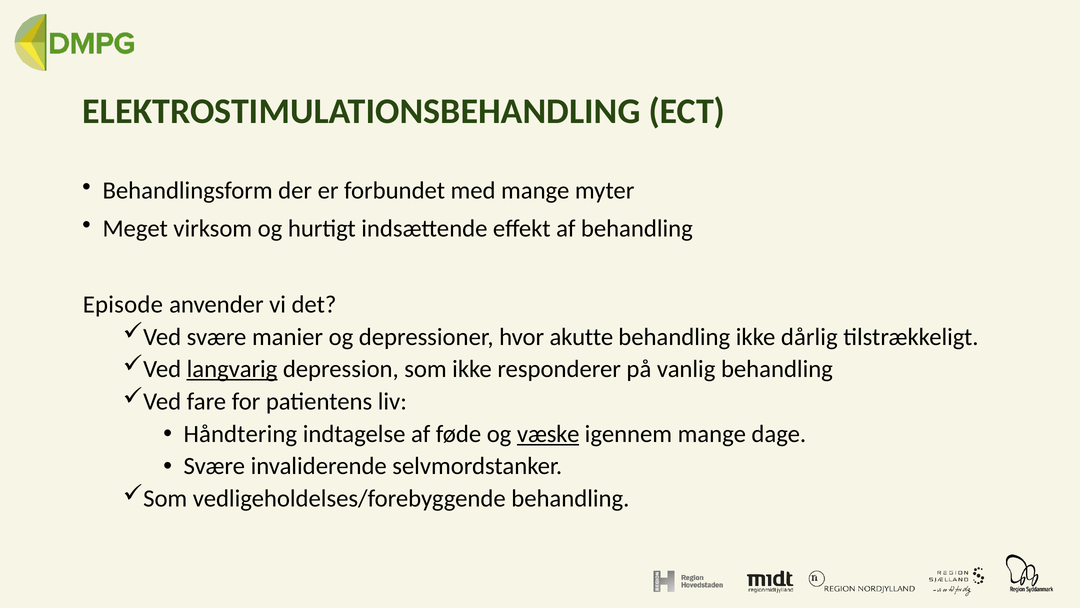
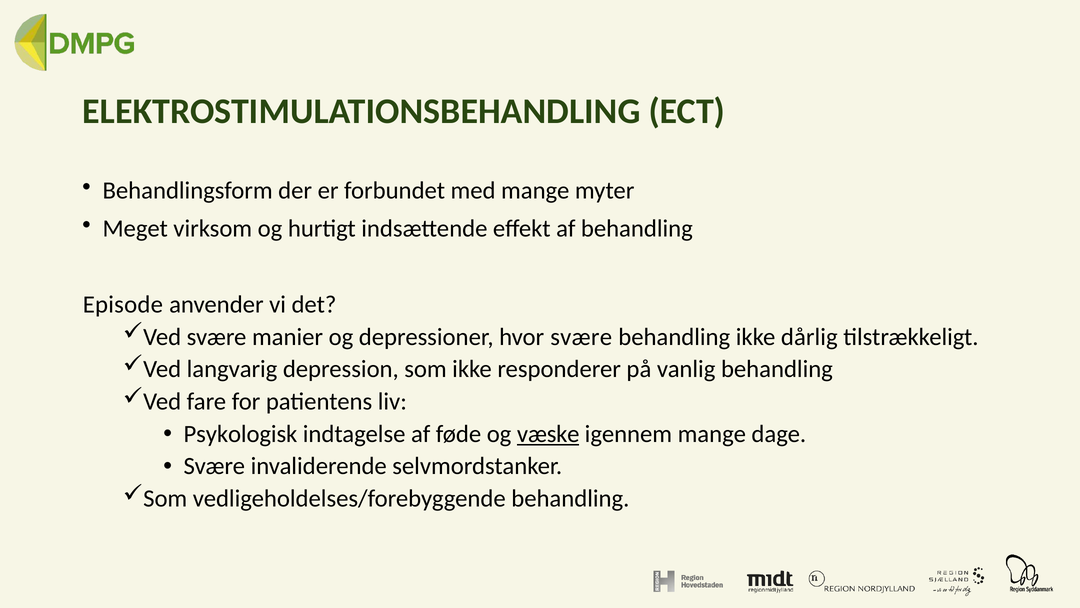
hvor akutte: akutte -> svære
langvarig underline: present -> none
Håndtering: Håndtering -> Psykologisk
